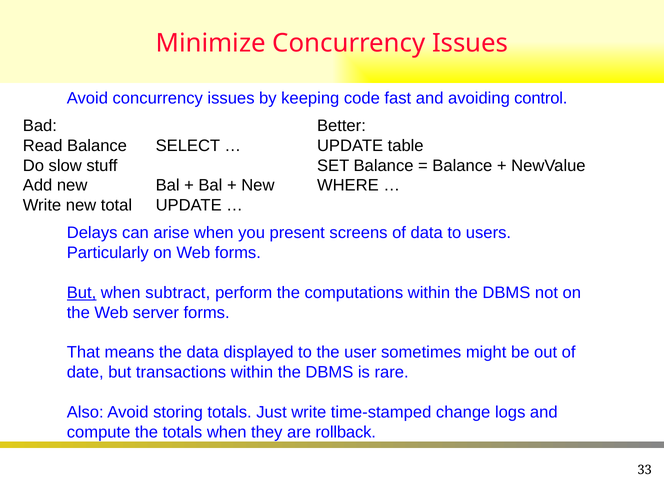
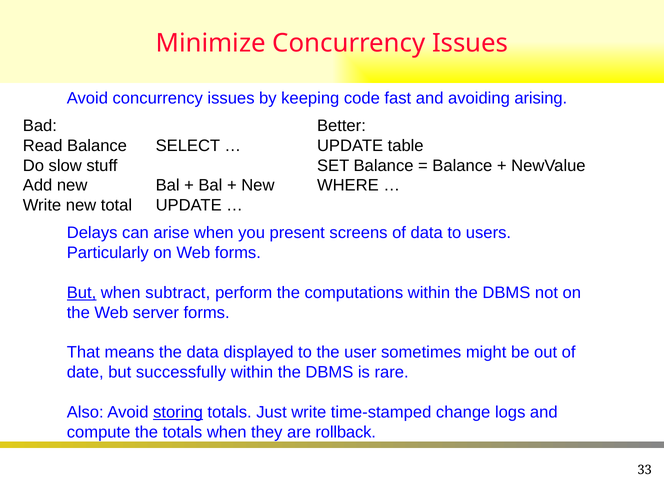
control: control -> arising
transactions: transactions -> successfully
storing underline: none -> present
